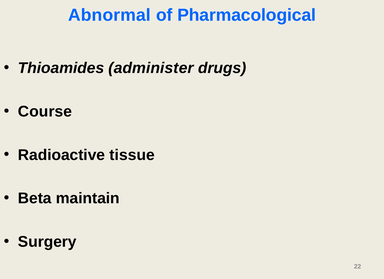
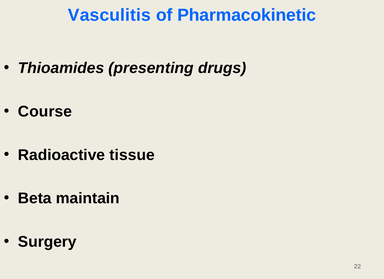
Abnormal: Abnormal -> Vasculitis
Pharmacological: Pharmacological -> Pharmacokinetic
administer: administer -> presenting
